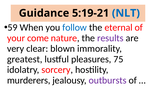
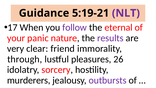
NLT colour: blue -> purple
59: 59 -> 17
follow colour: blue -> purple
come: come -> panic
blown: blown -> friend
greatest: greatest -> through
75: 75 -> 26
